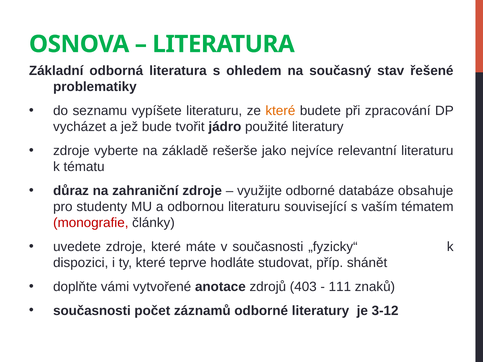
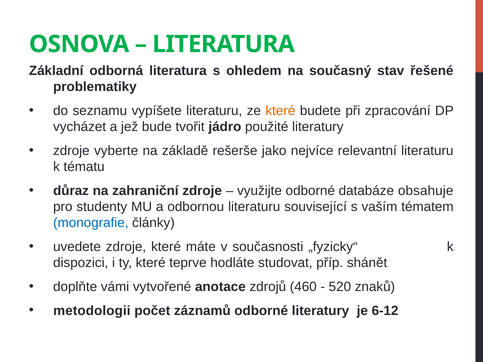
monografie colour: red -> blue
403: 403 -> 460
111: 111 -> 520
současnosti at (92, 311): současnosti -> metodologii
3-12: 3-12 -> 6-12
